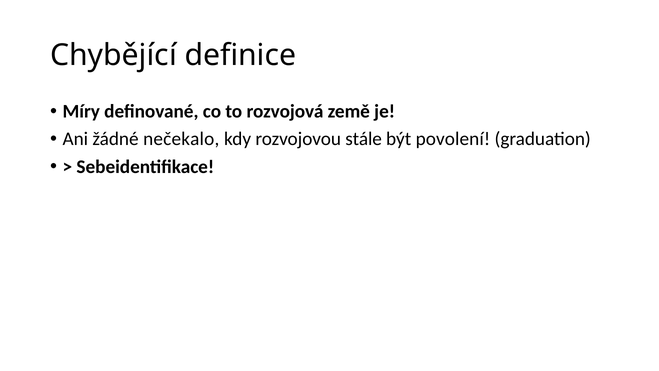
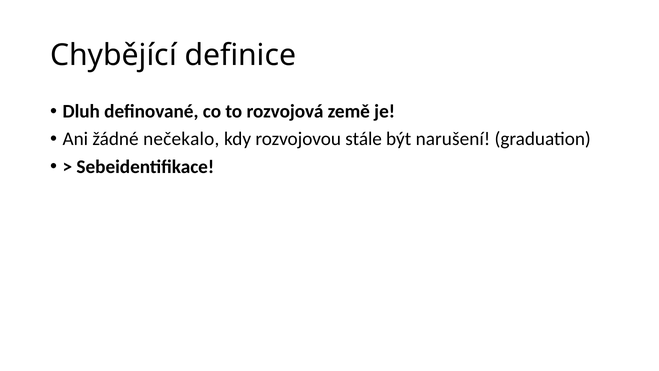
Míry: Míry -> Dluh
povolení: povolení -> narušení
